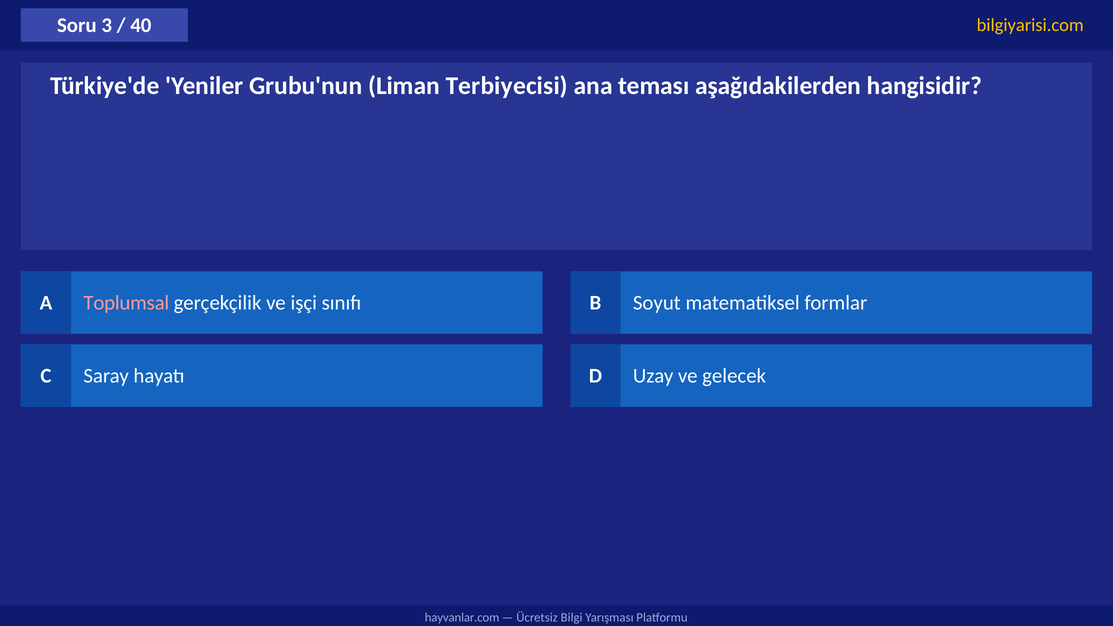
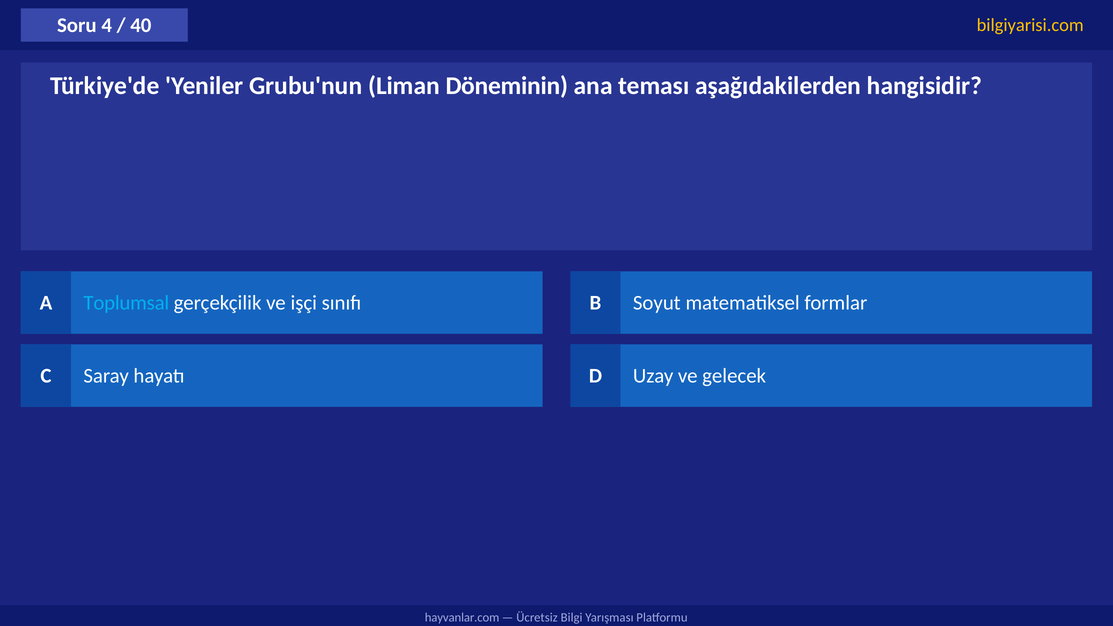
3: 3 -> 4
Terbiyecisi: Terbiyecisi -> Döneminin
Toplumsal colour: pink -> light blue
